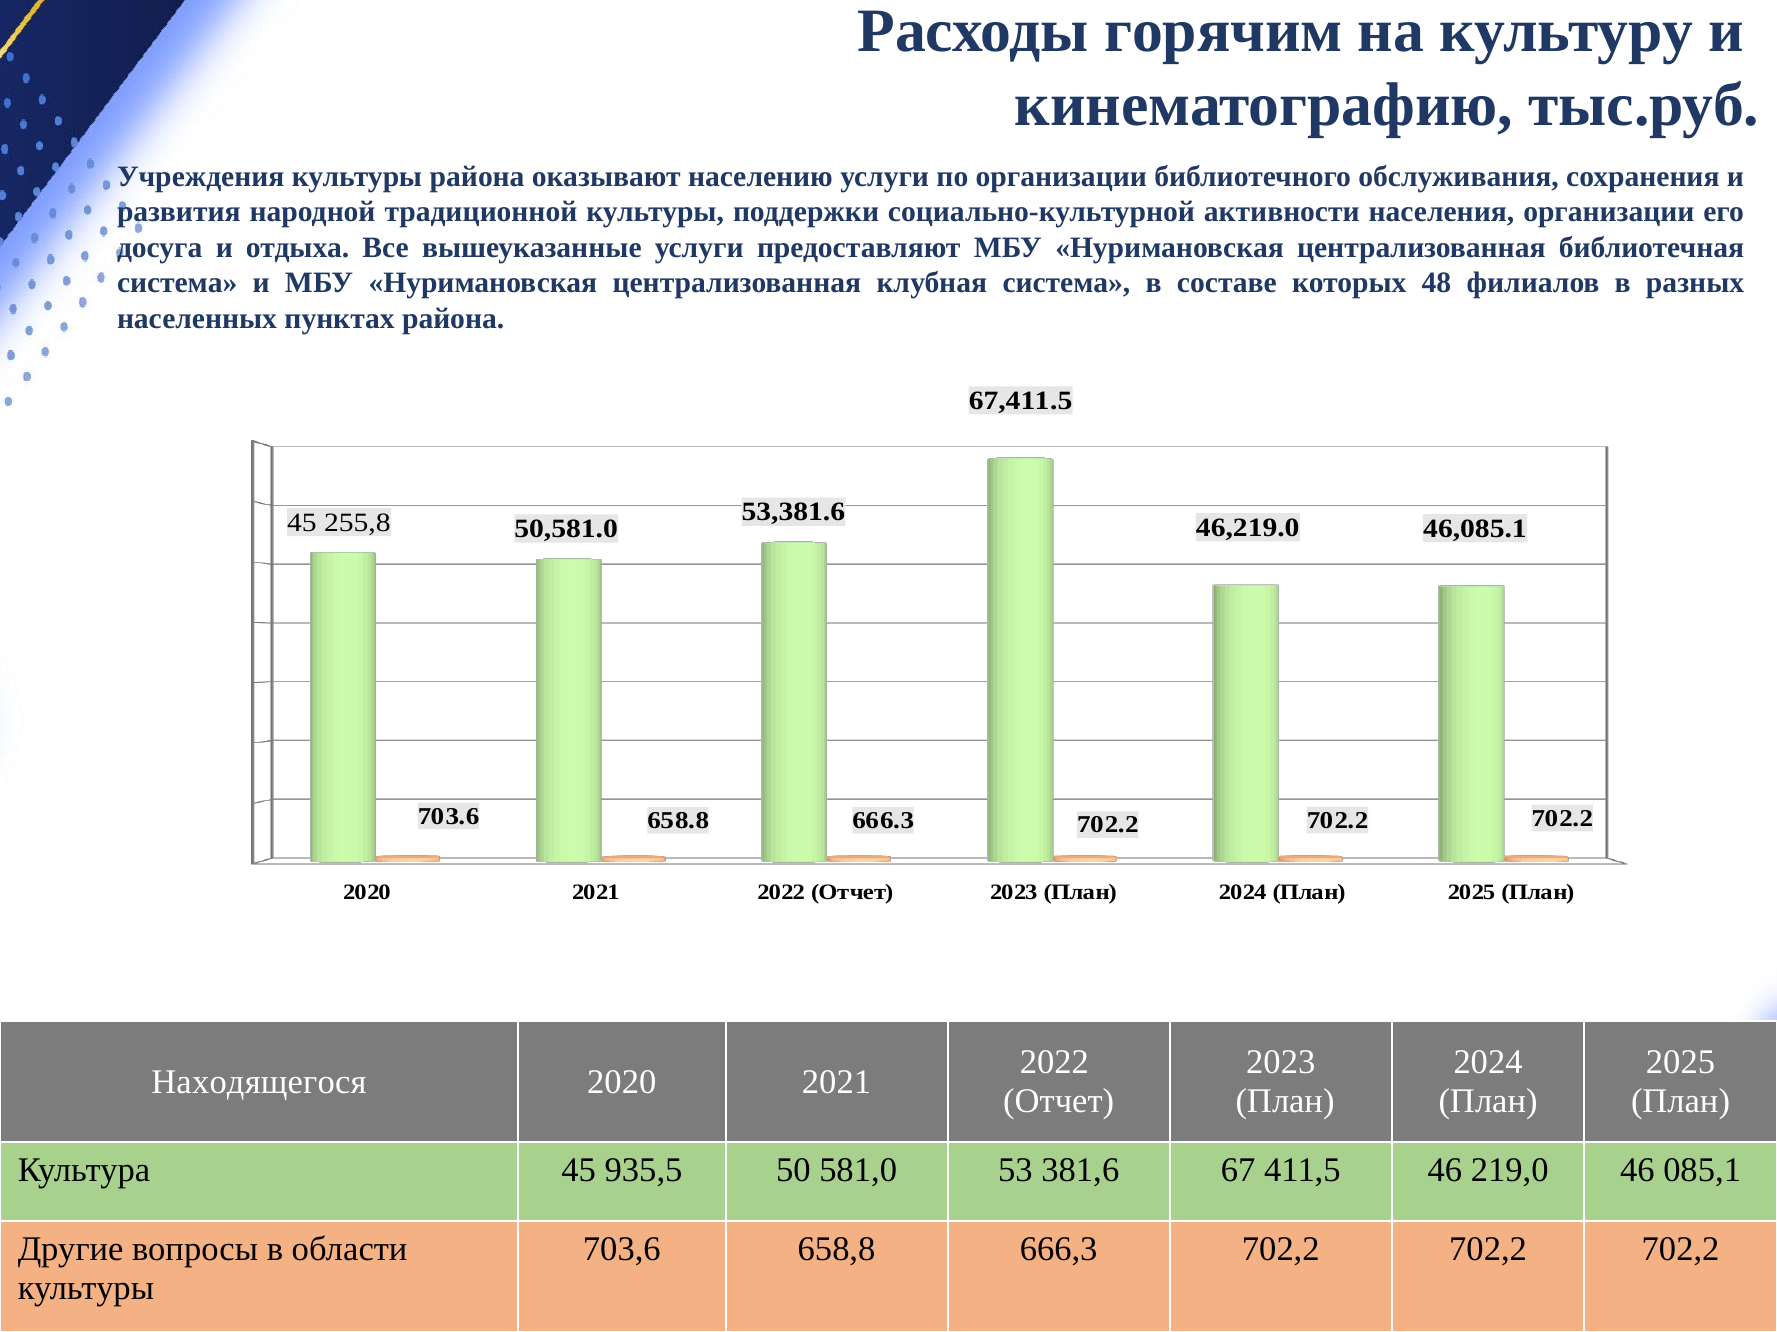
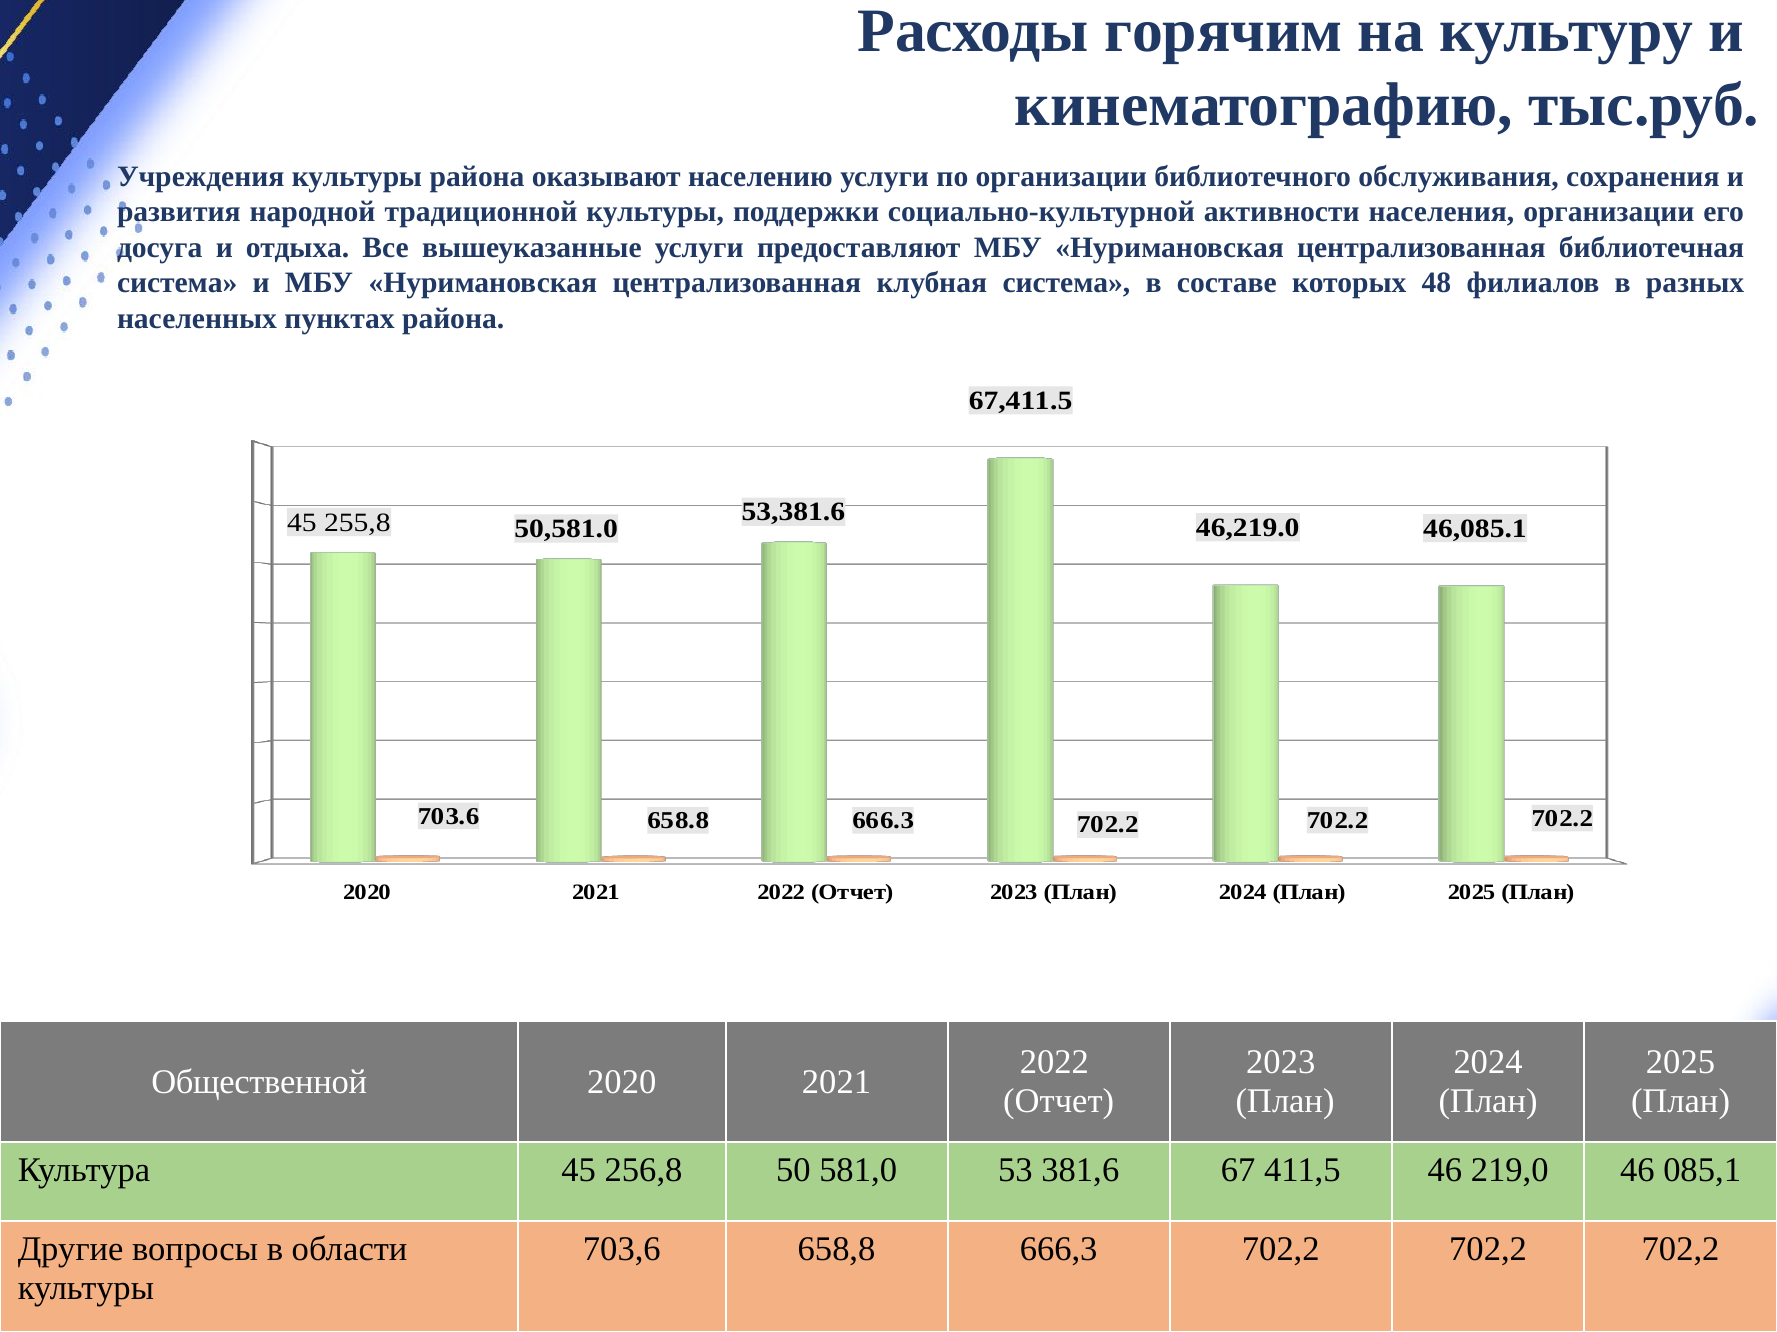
Находящегося: Находящегося -> Общественной
935,5: 935,5 -> 256,8
